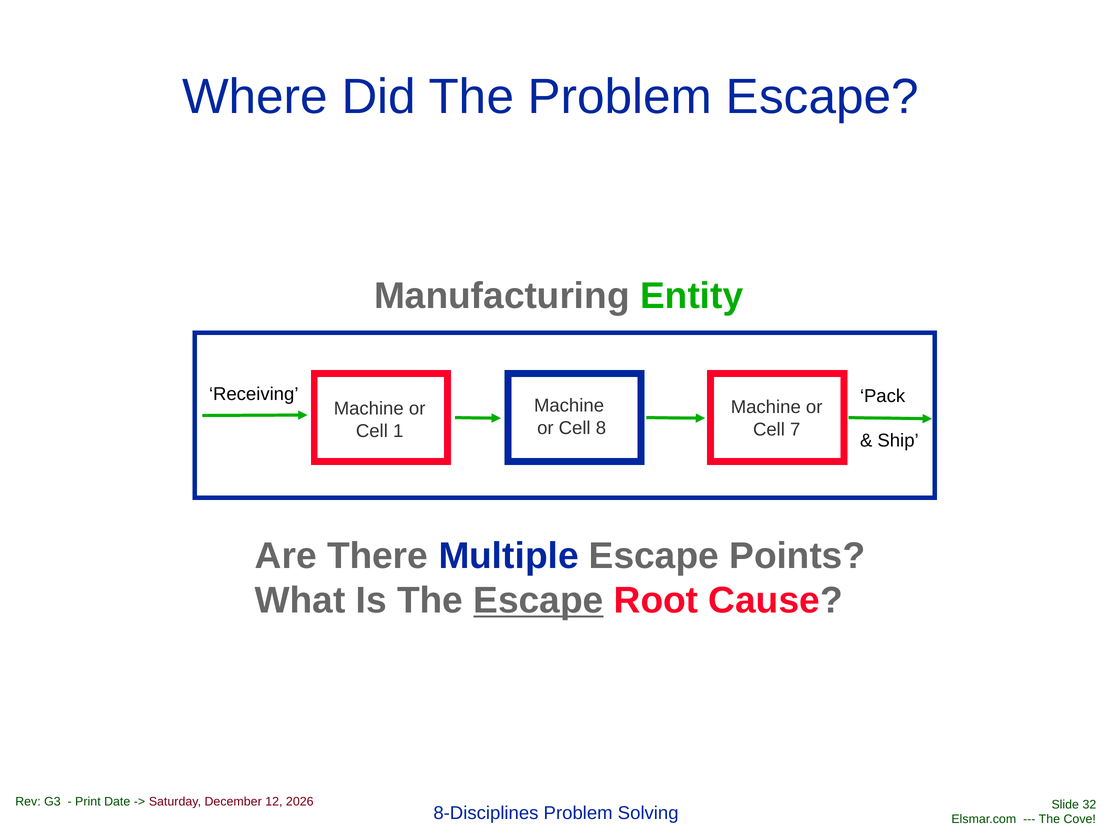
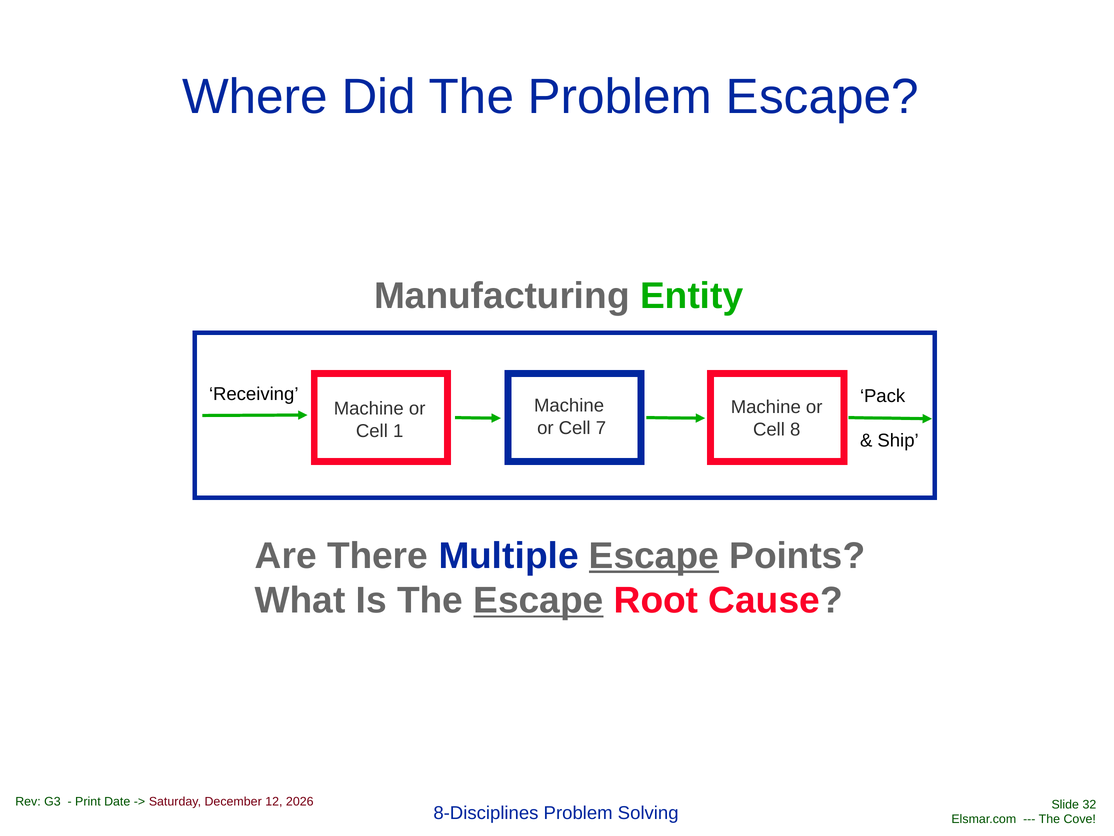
8: 8 -> 7
7: 7 -> 8
Escape at (654, 556) underline: none -> present
